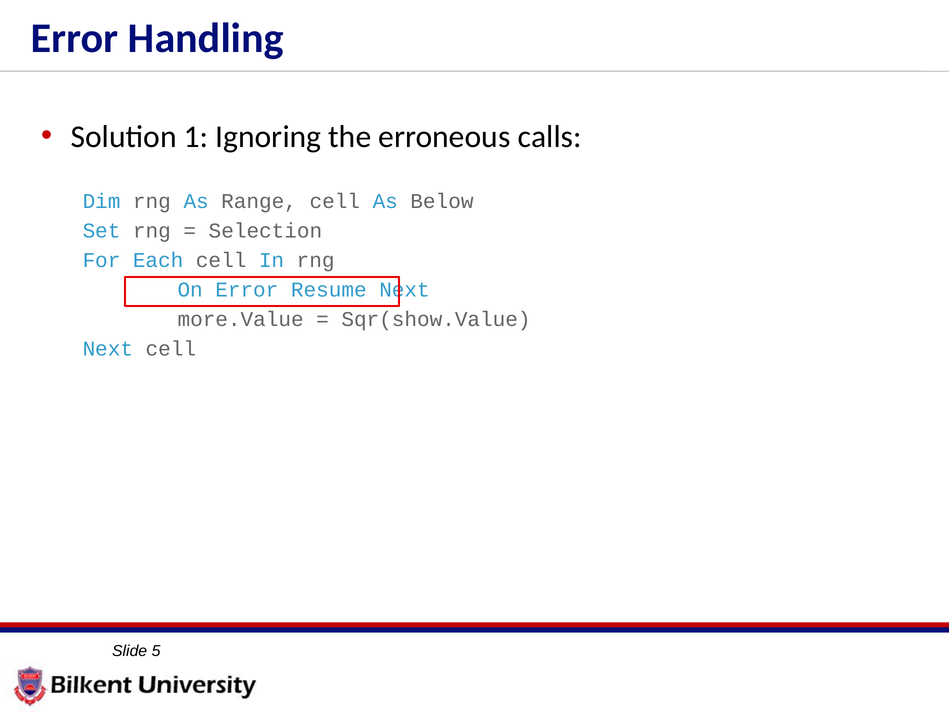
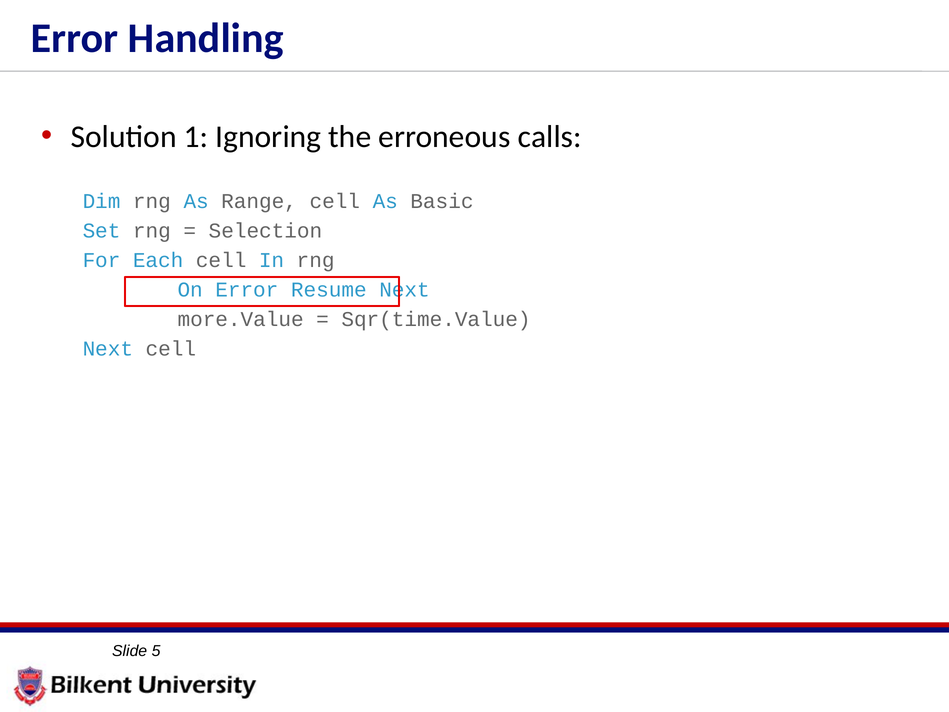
Below: Below -> Basic
Sqr(show.Value: Sqr(show.Value -> Sqr(time.Value
